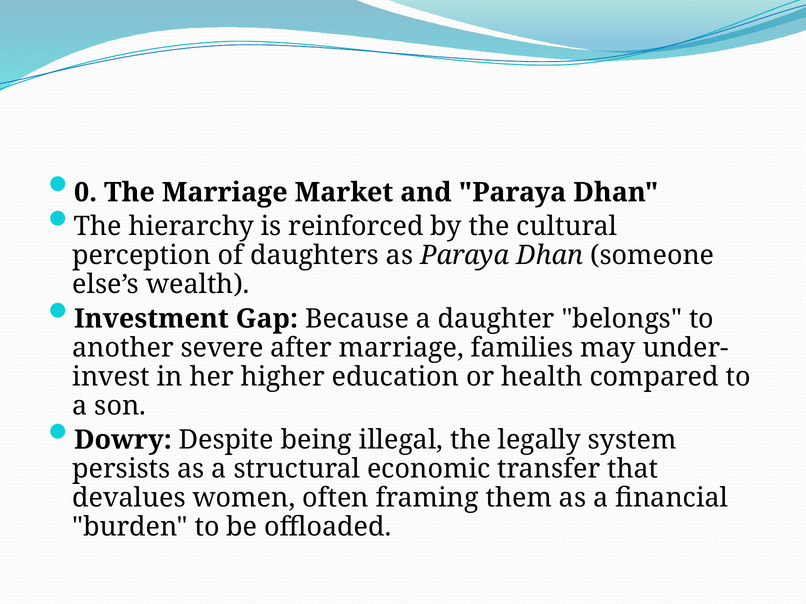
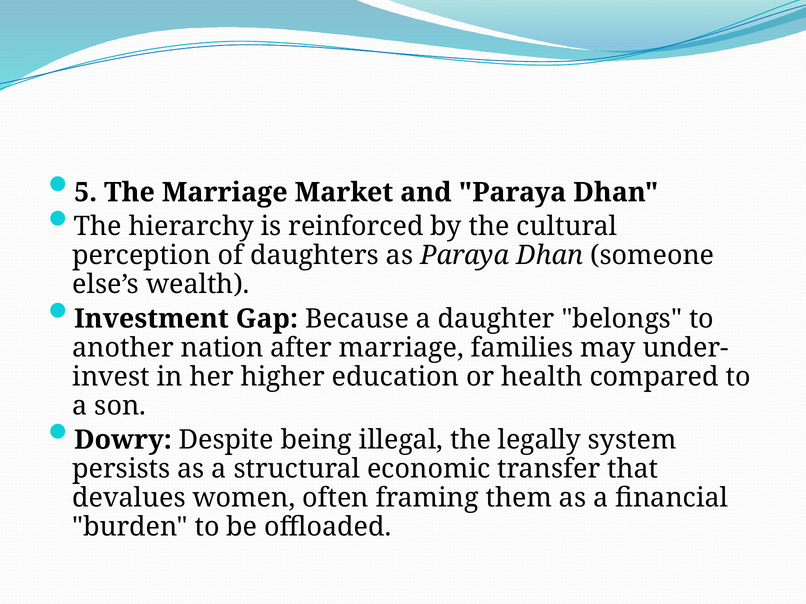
0: 0 -> 5
severe: severe -> nation
